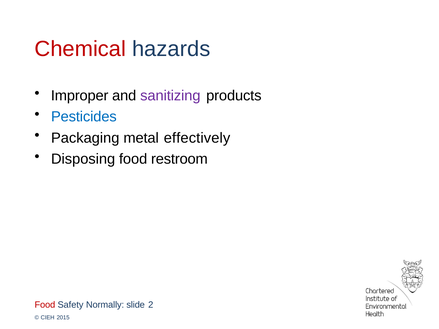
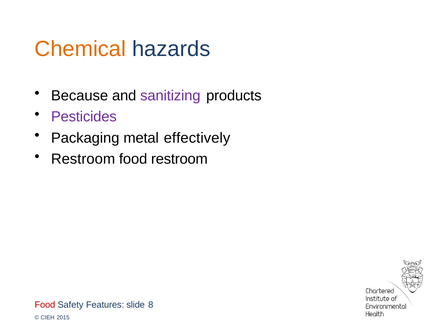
Chemical colour: red -> orange
Improper: Improper -> Because
Pesticides colour: blue -> purple
Disposing at (83, 159): Disposing -> Restroom
Normally: Normally -> Features
2: 2 -> 8
